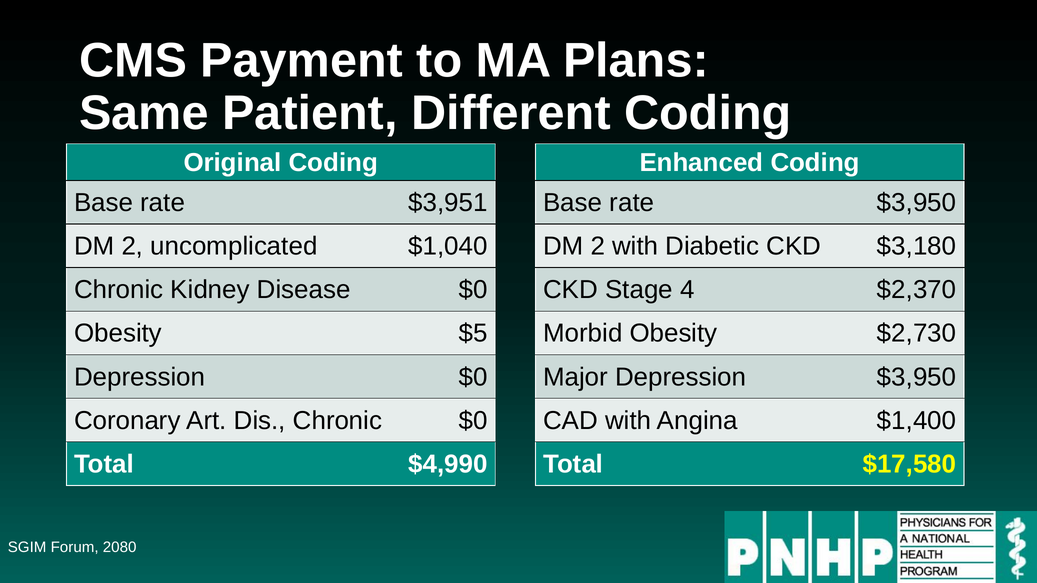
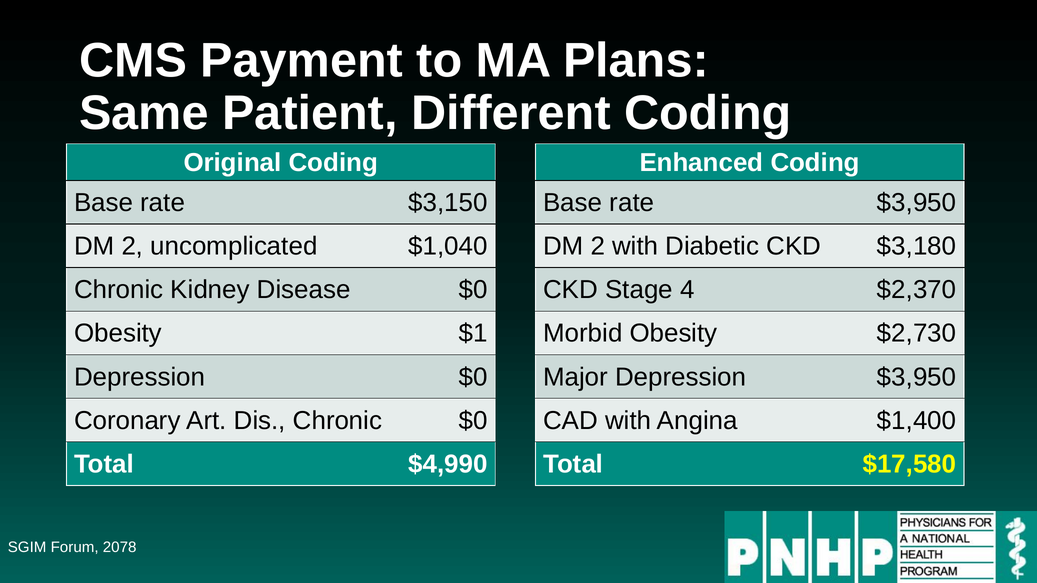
$3,951: $3,951 -> $3,150
$5: $5 -> $1
2080: 2080 -> 2078
